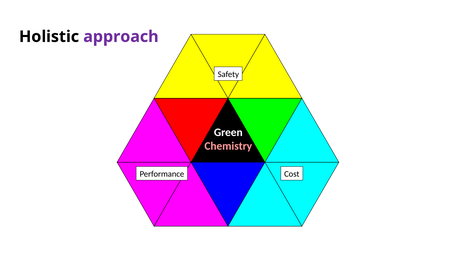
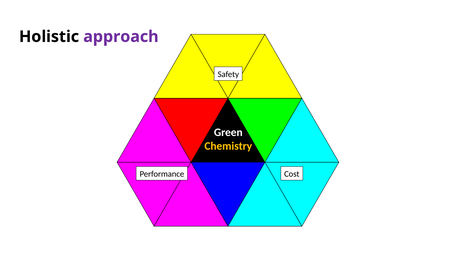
Chemistry colour: pink -> yellow
